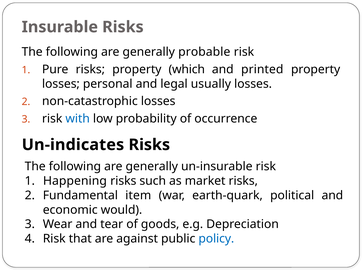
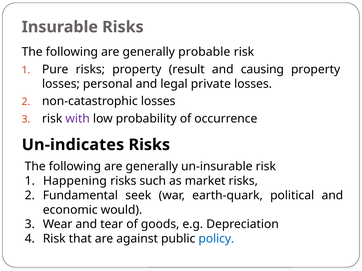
which: which -> result
printed: printed -> causing
usually: usually -> private
with colour: blue -> purple
item: item -> seek
